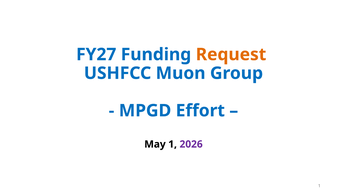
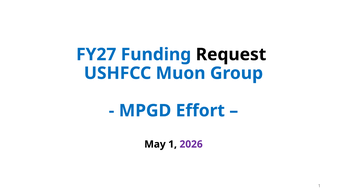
Request colour: orange -> black
